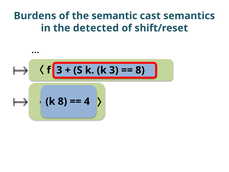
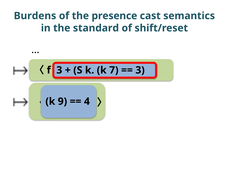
semantic: semantic -> presence
detected: detected -> standard
k 3: 3 -> 7
8 at (140, 70): 8 -> 3
k 8: 8 -> 9
